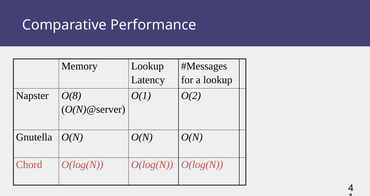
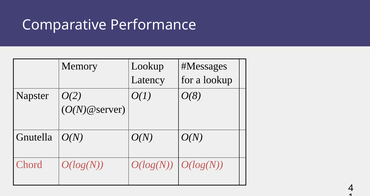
O(8: O(8 -> O(2
O(2: O(2 -> O(8
